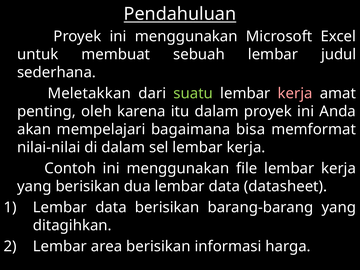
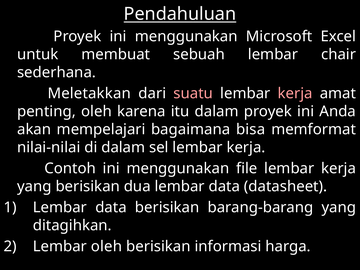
judul: judul -> chair
suatu colour: light green -> pink
Lembar area: area -> oleh
